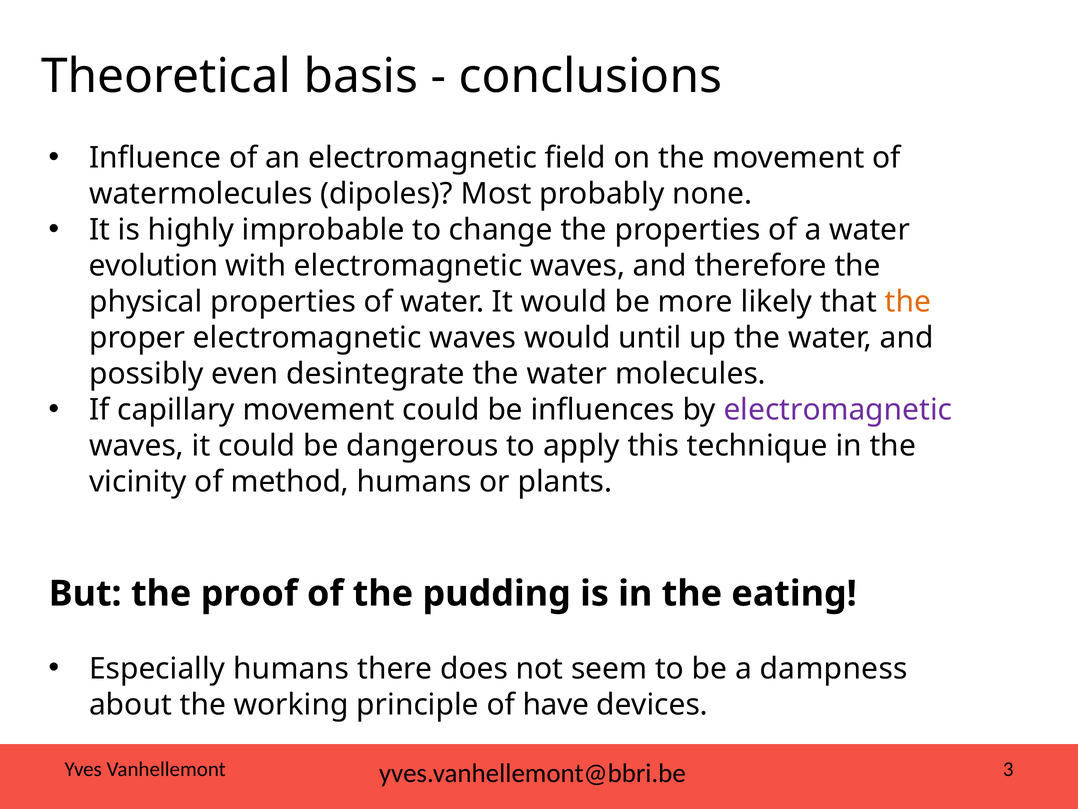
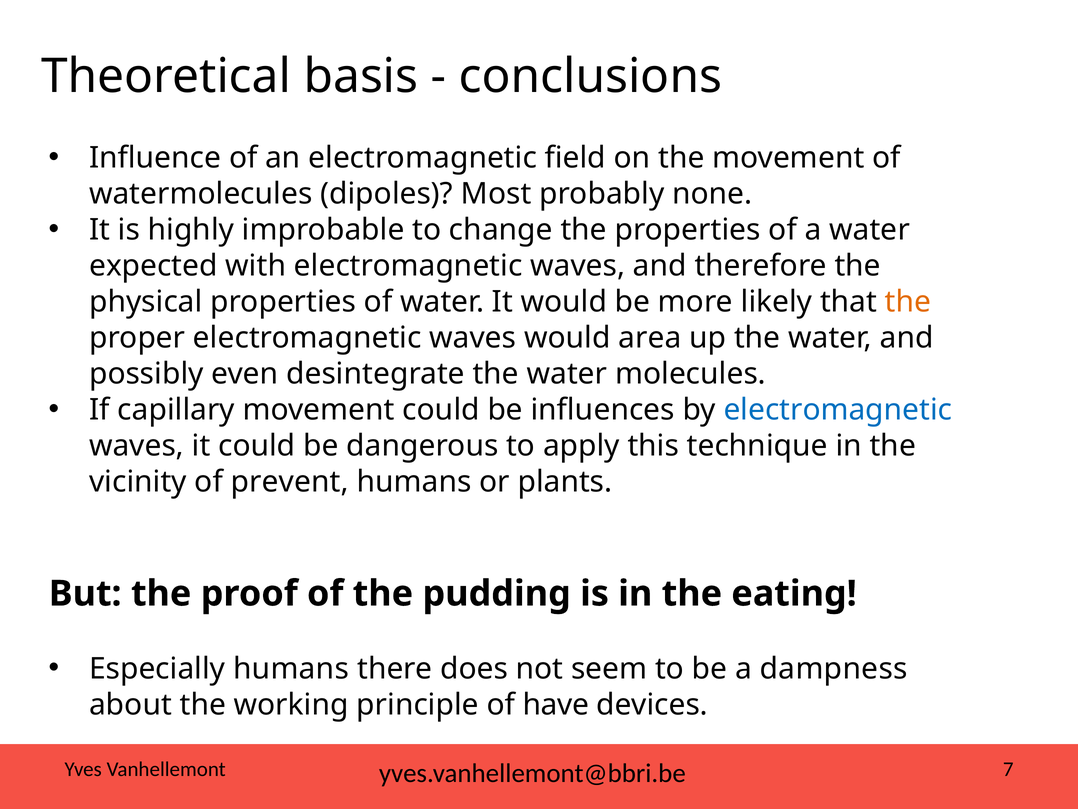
evolution: evolution -> expected
until: until -> area
electromagnetic at (838, 410) colour: purple -> blue
method: method -> prevent
3: 3 -> 7
